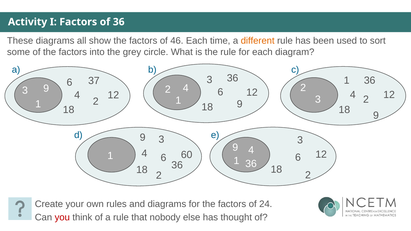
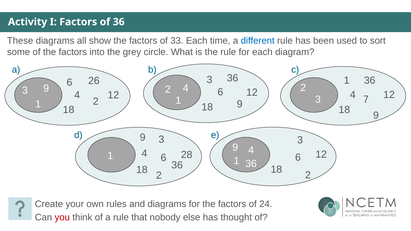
46: 46 -> 33
different colour: orange -> blue
37: 37 -> 26
3 2: 2 -> 7
60: 60 -> 28
